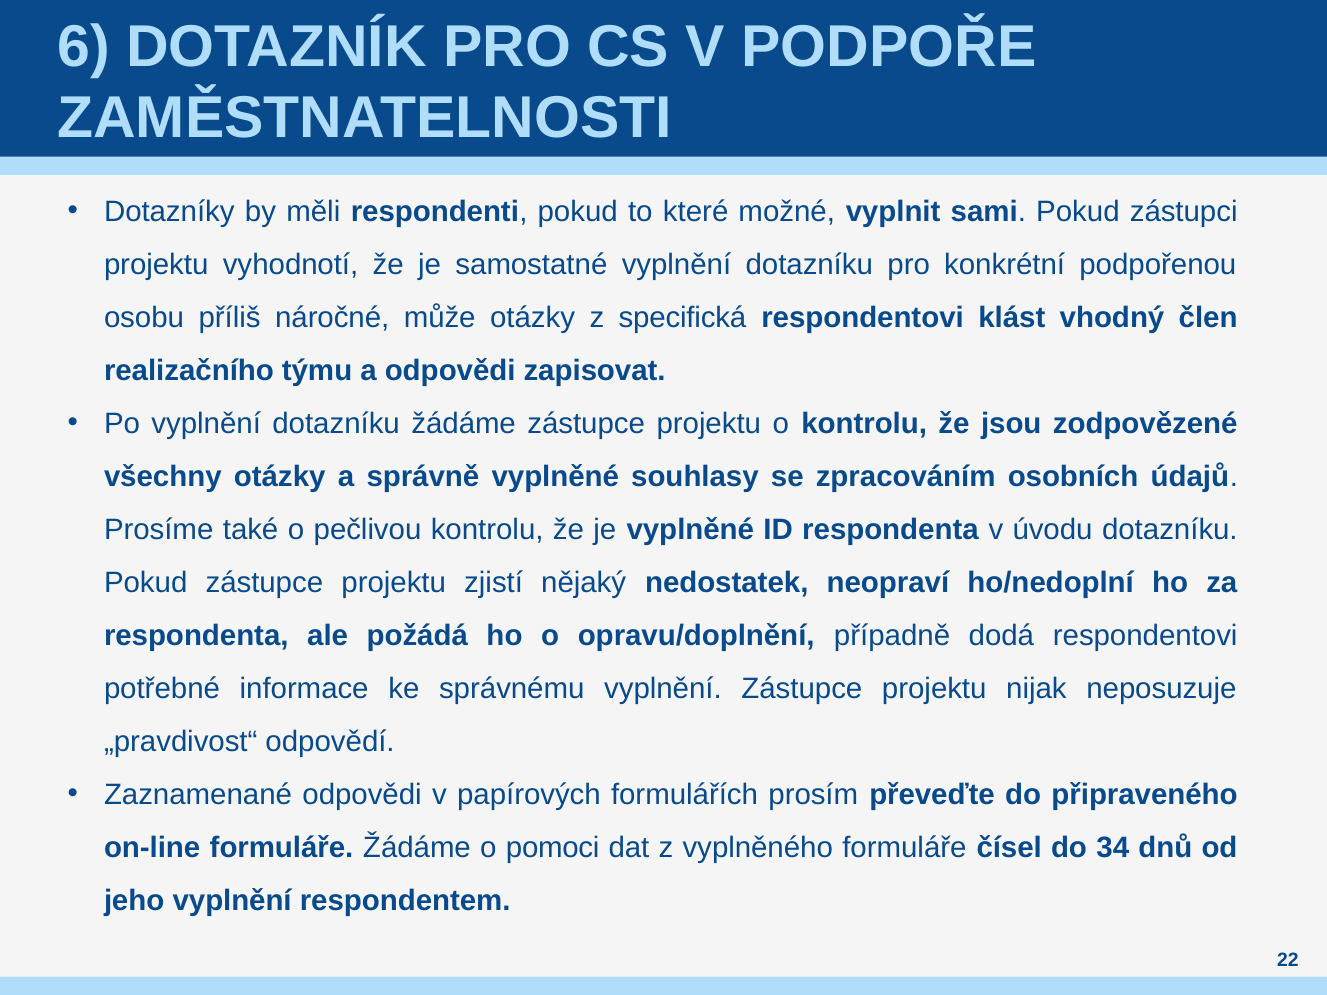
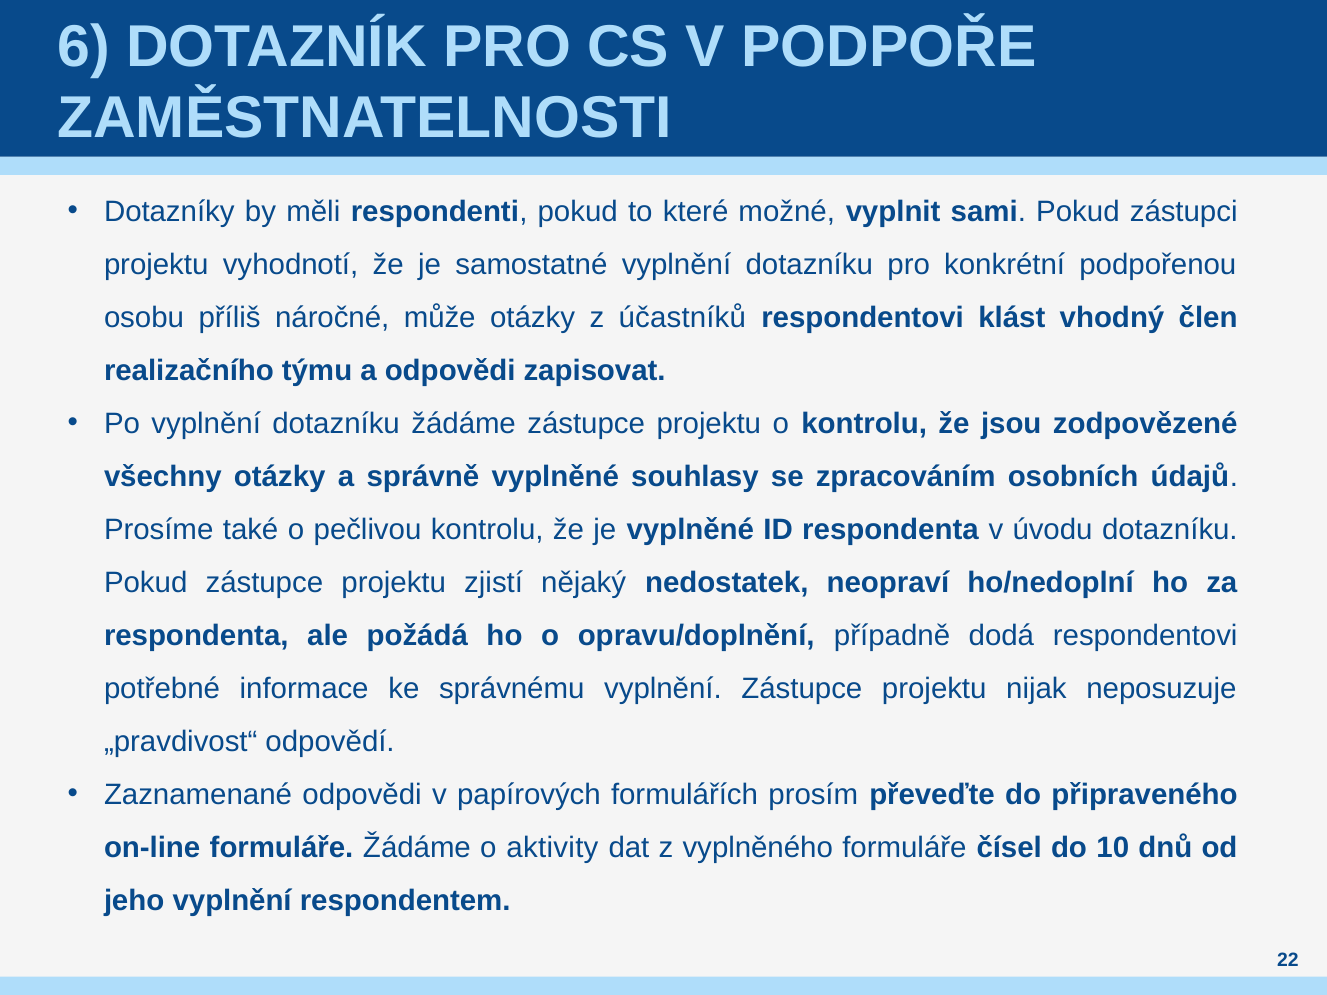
specifická: specifická -> účastníků
pomoci: pomoci -> aktivity
34: 34 -> 10
